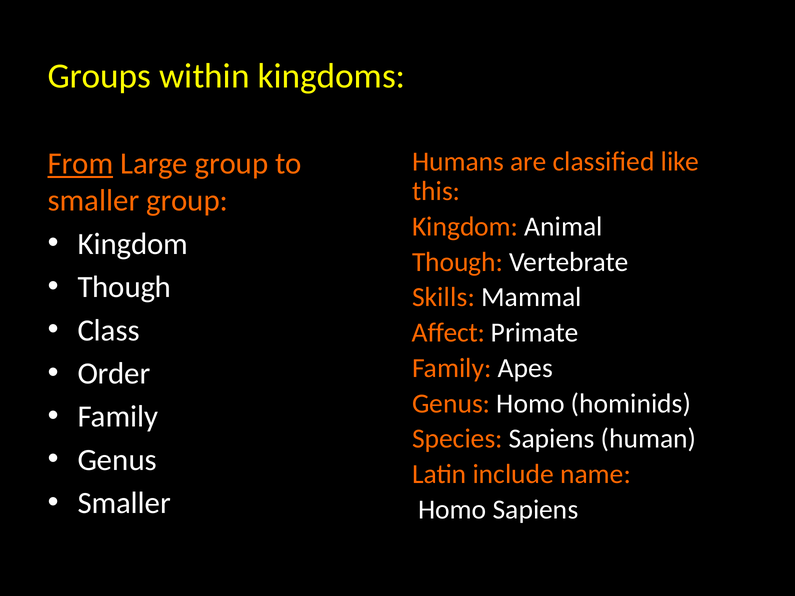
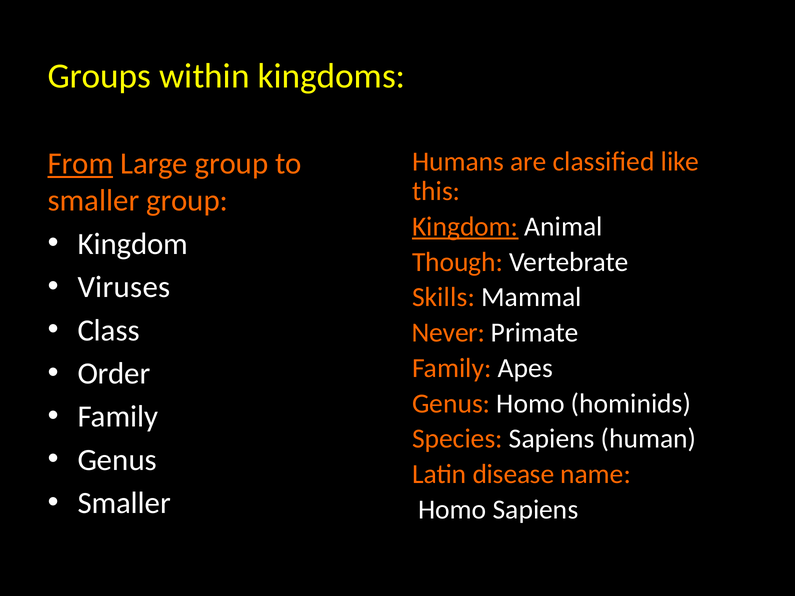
Kingdom at (465, 227) underline: none -> present
Though at (124, 287): Though -> Viruses
Affect: Affect -> Never
include: include -> disease
